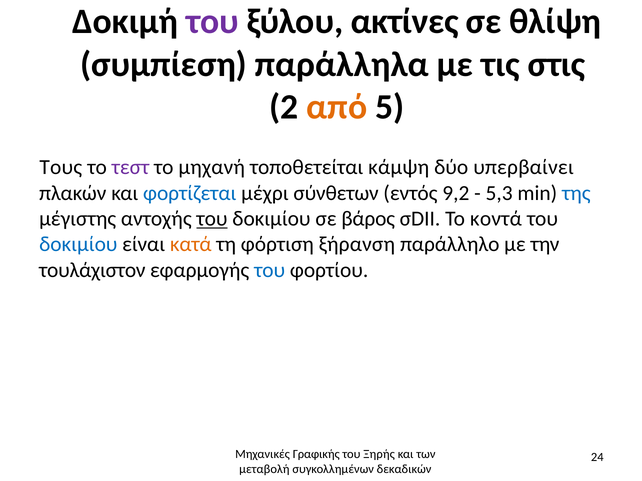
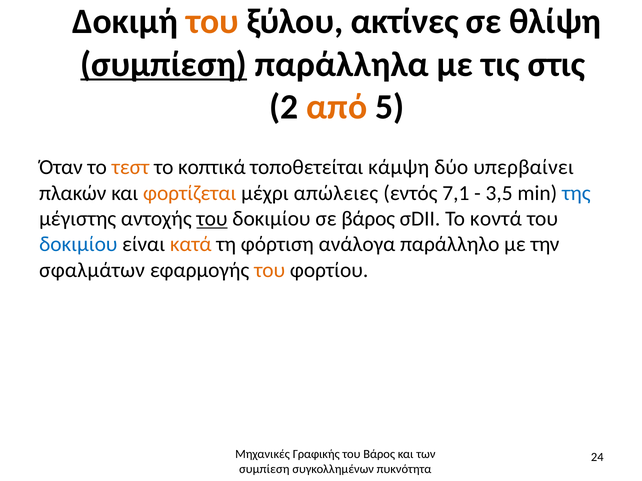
του at (213, 22) colour: purple -> orange
συμπίεση at (164, 64) underline: none -> present
Τους: Τους -> Όταν
τεστ colour: purple -> orange
μηχανή: μηχανή -> κοπτικά
φορτίζεται colour: blue -> orange
σύνθετων: σύνθετων -> απώλειες
9,2: 9,2 -> 7,1
5,3: 5,3 -> 3,5
ξήρανση: ξήρανση -> ανάλογα
τουλάχιστον: τουλάχιστον -> σφαλμάτων
του at (270, 270) colour: blue -> orange
του Ξηρής: Ξηρής -> Βάρος
μεταβολή at (264, 469): μεταβολή -> συμπίεση
δεκαδικών: δεκαδικών -> πυκνότητα
